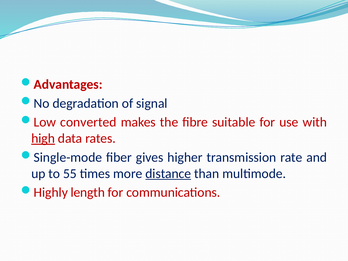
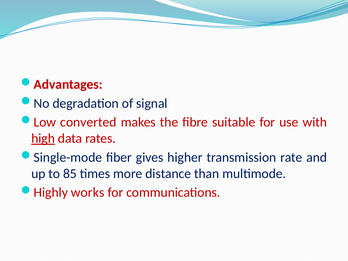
55: 55 -> 85
distance underline: present -> none
length: length -> works
